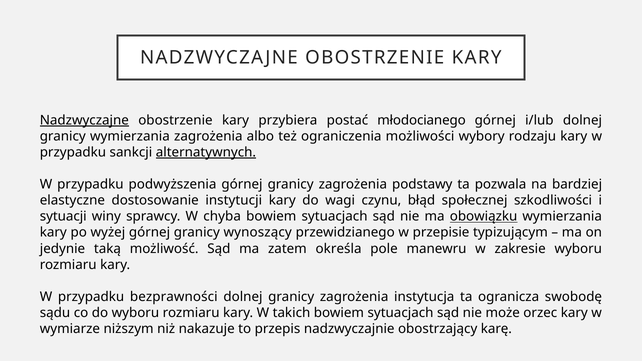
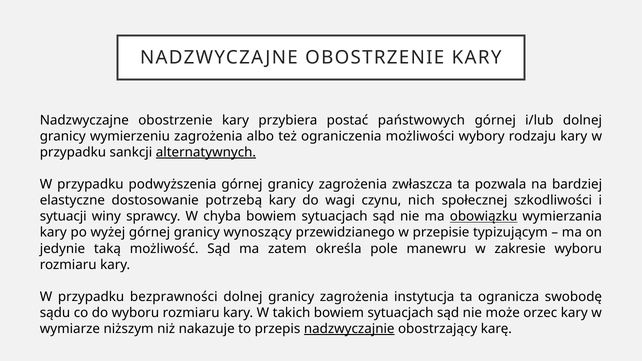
Nadzwyczajne at (84, 120) underline: present -> none
młodocianego: młodocianego -> państwowych
granicy wymierzania: wymierzania -> wymierzeniu
podstawy: podstawy -> zwłaszcza
instytucji: instytucji -> potrzebą
błąd: błąd -> nich
nadzwyczajnie underline: none -> present
